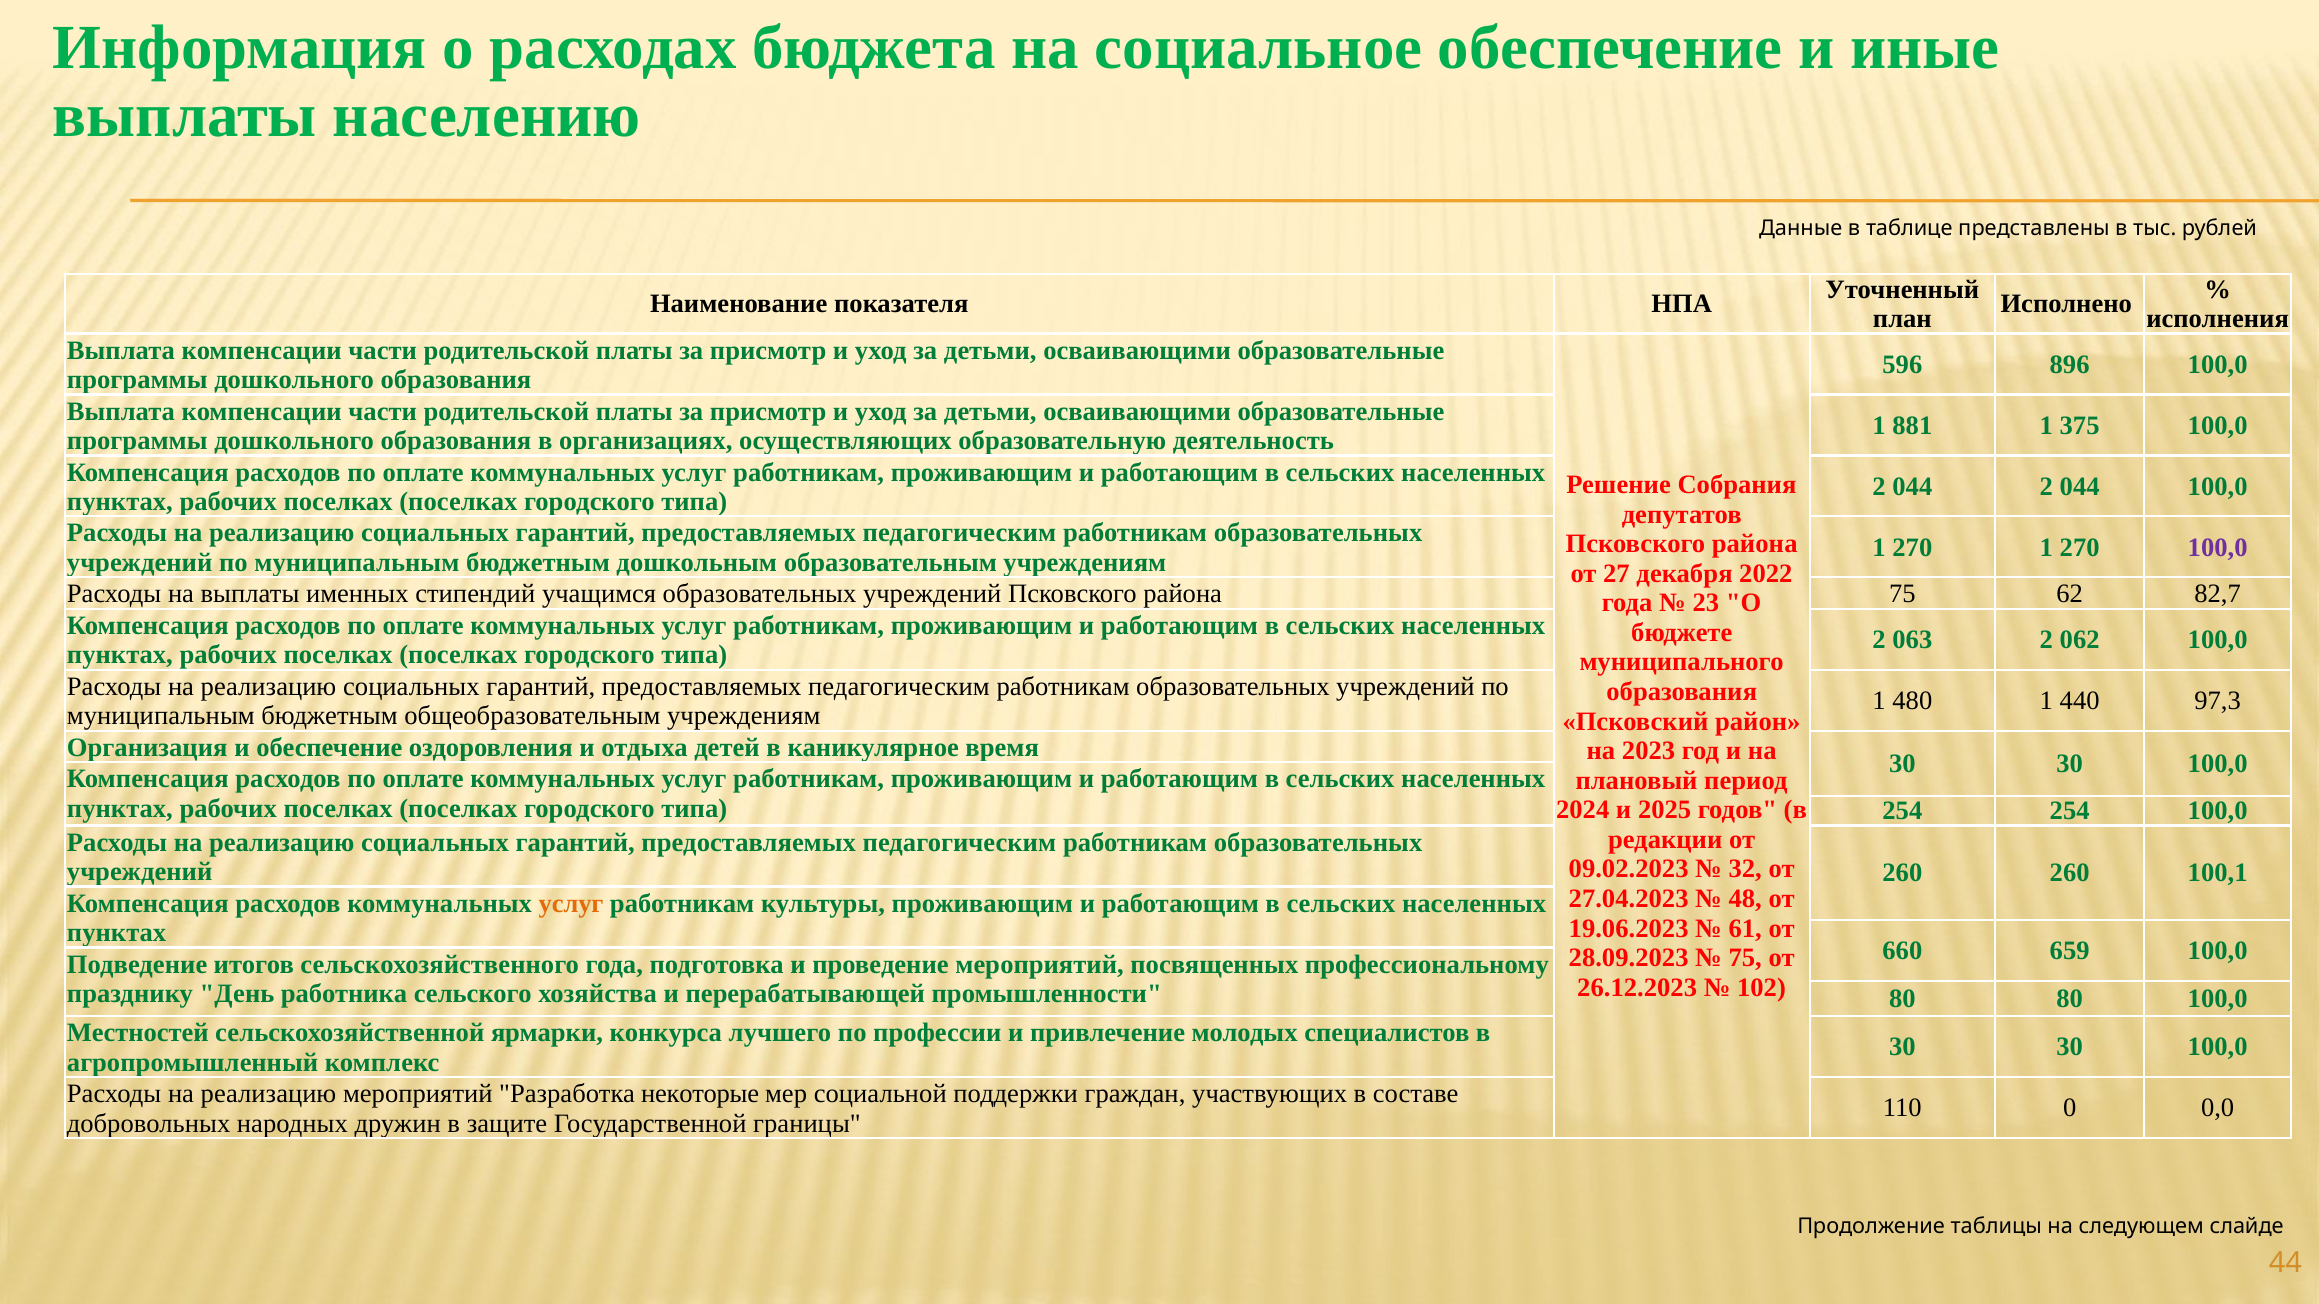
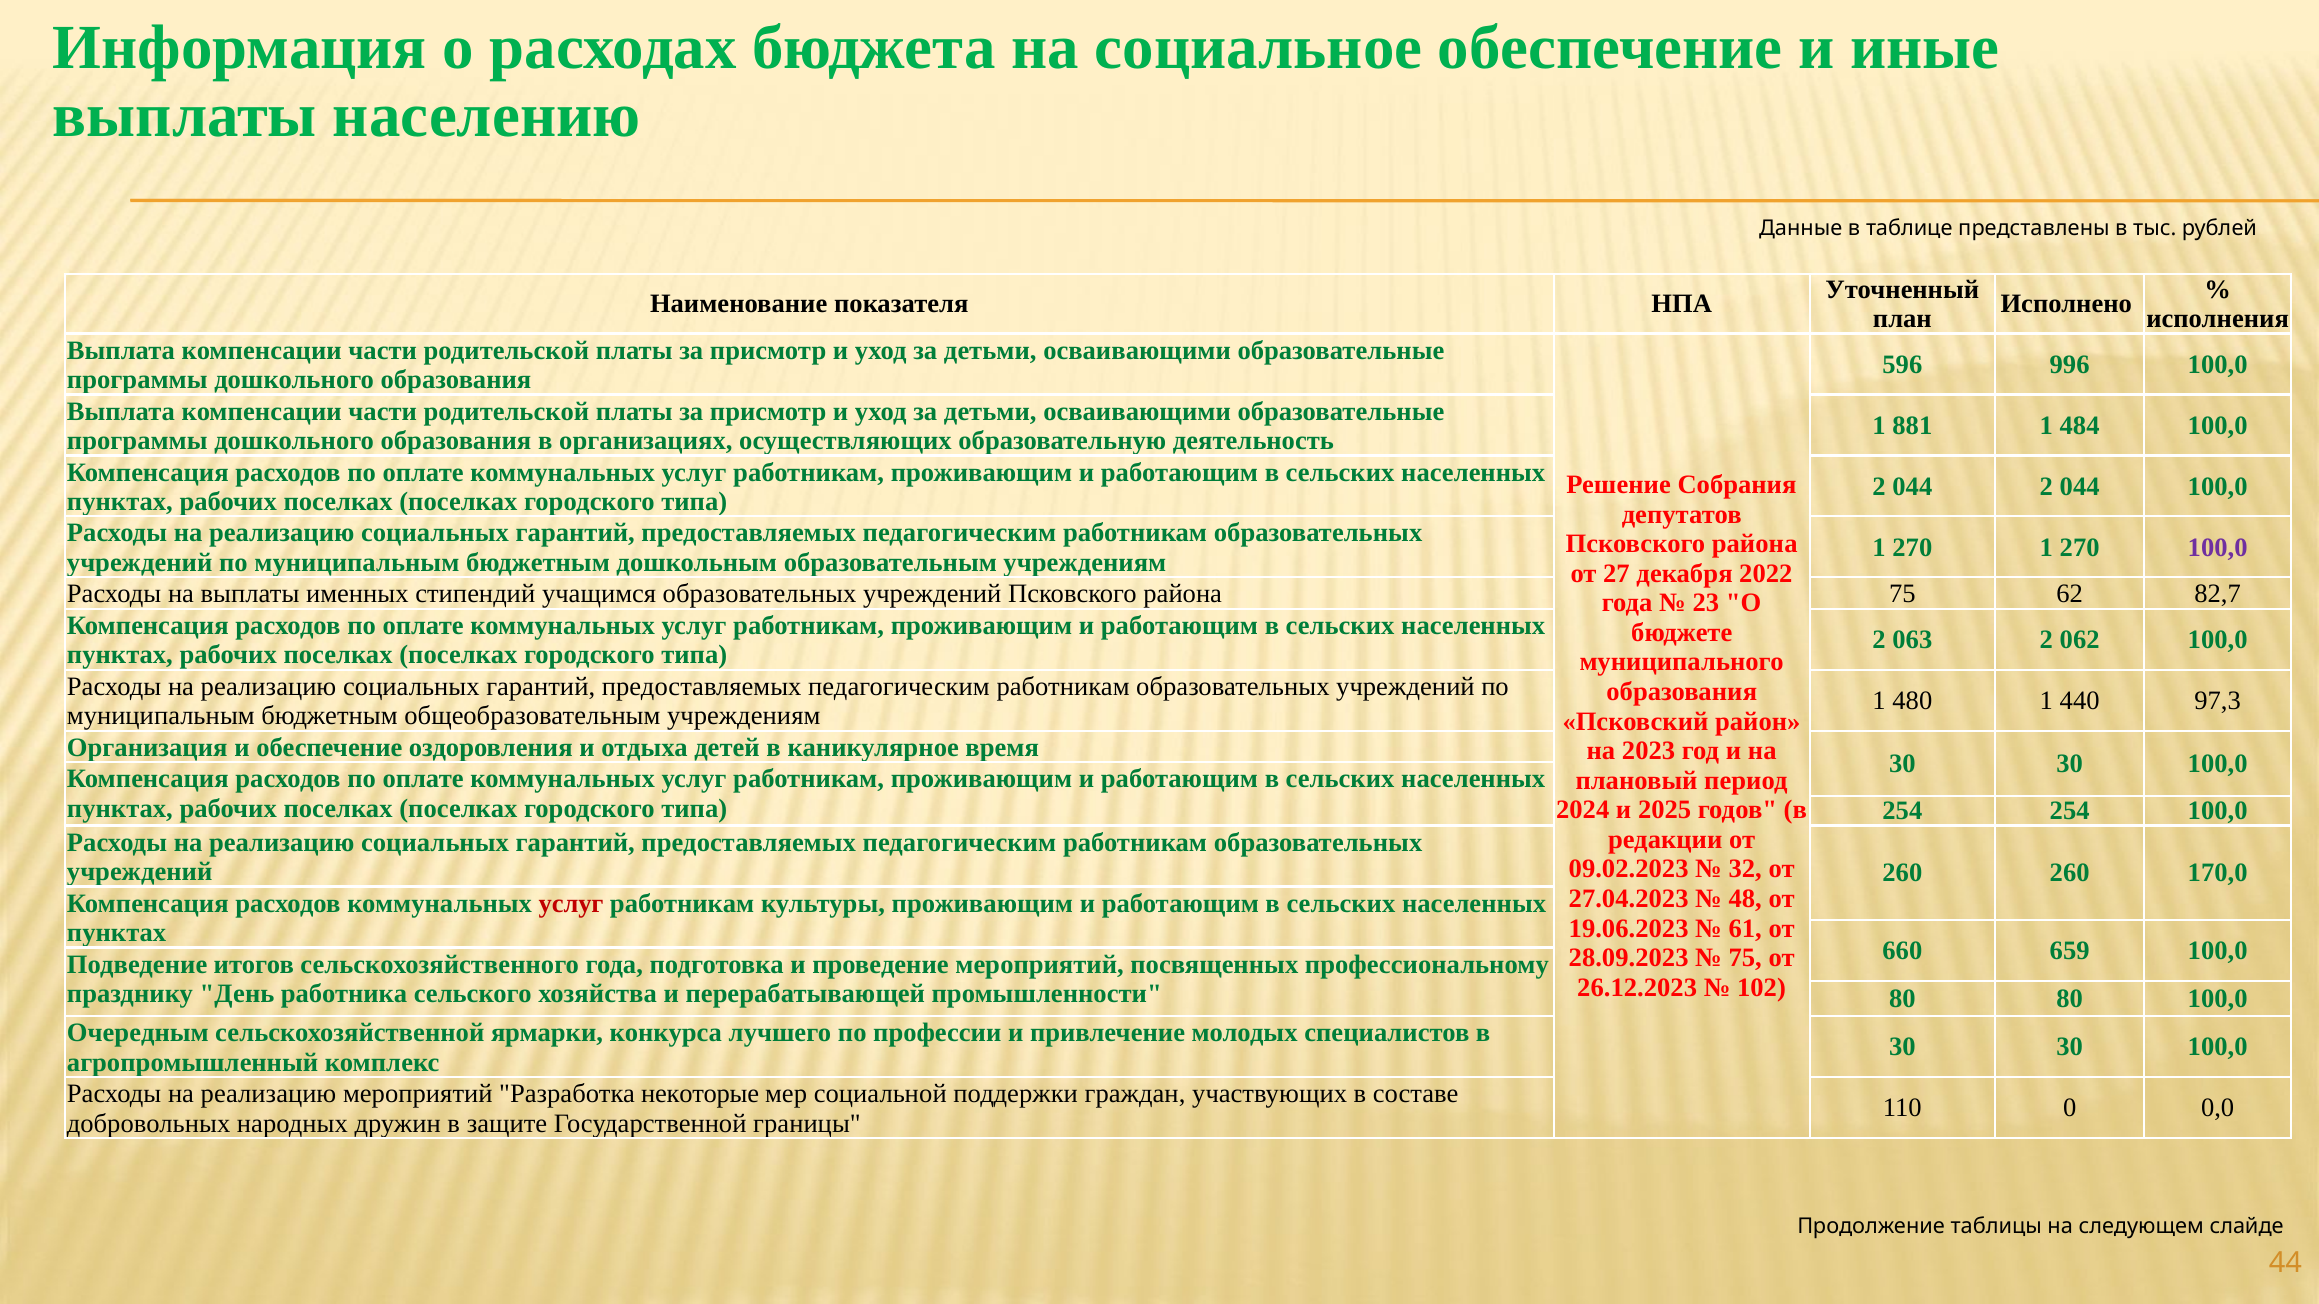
896: 896 -> 996
375: 375 -> 484
100,1: 100,1 -> 170,0
услуг at (571, 904) colour: orange -> red
Местностей: Местностей -> Очередным
